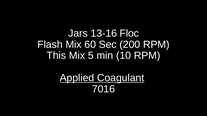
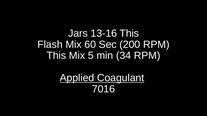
13-16 Floc: Floc -> This
10: 10 -> 34
